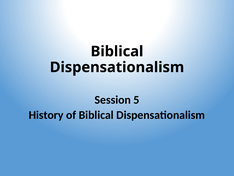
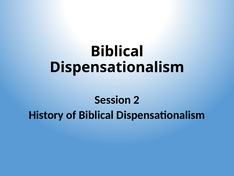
5: 5 -> 2
